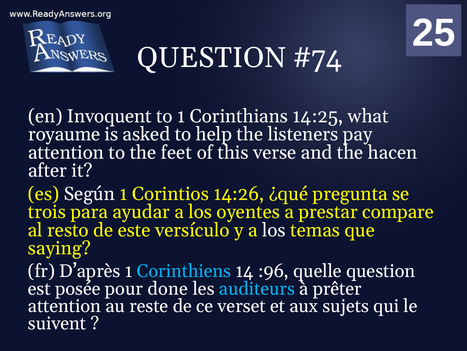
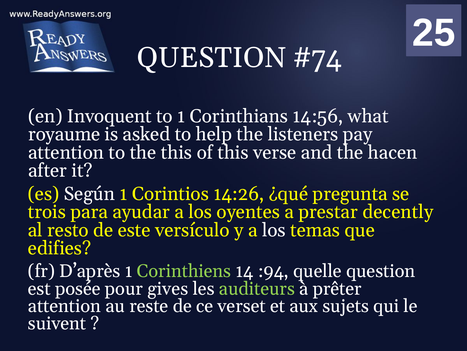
14:25: 14:25 -> 14:56
the feet: feet -> this
compare: compare -> decently
saying: saying -> edifies
Corinthiens colour: light blue -> light green
:96: :96 -> :94
done: done -> gives
auditeurs colour: light blue -> light green
